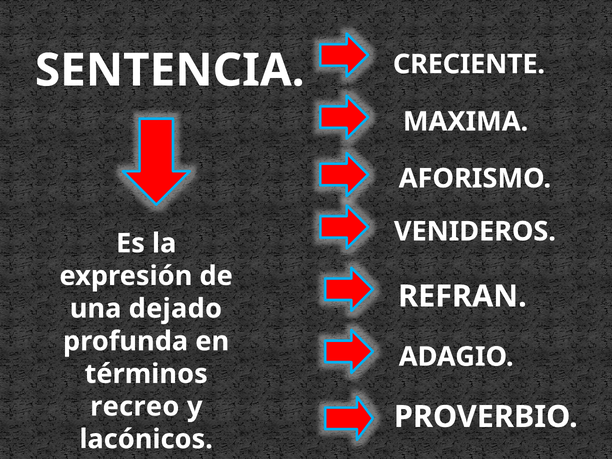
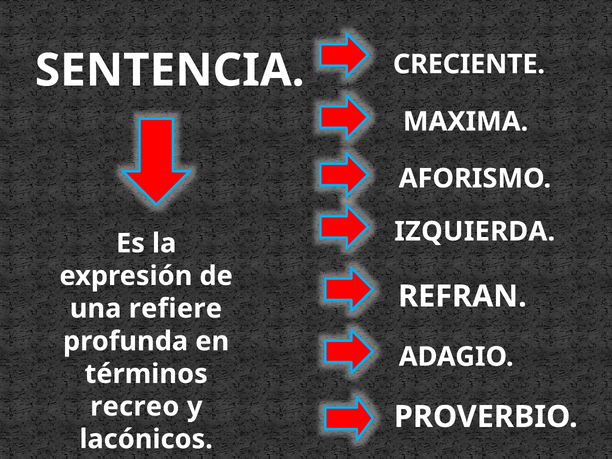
VENIDEROS: VENIDEROS -> IZQUIERDA
dejado: dejado -> refiere
